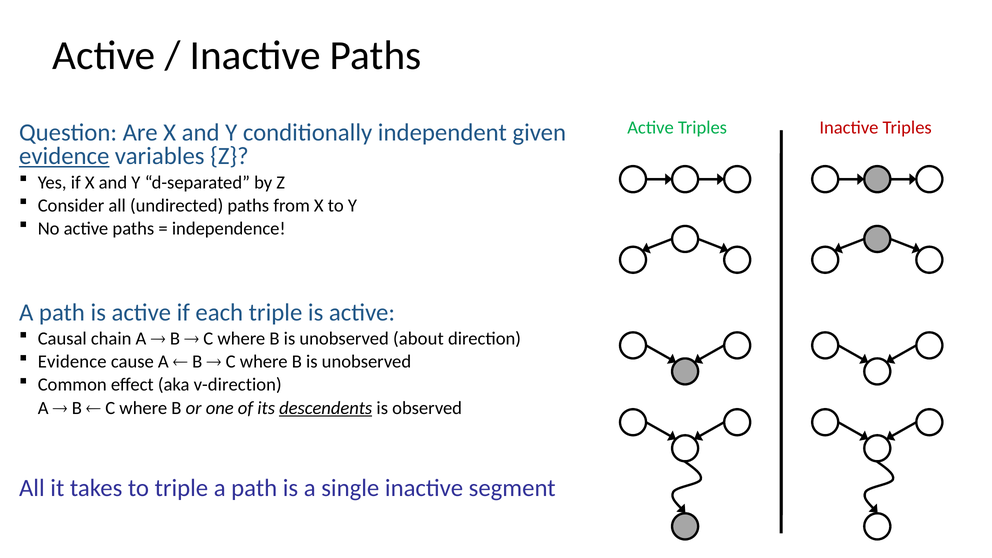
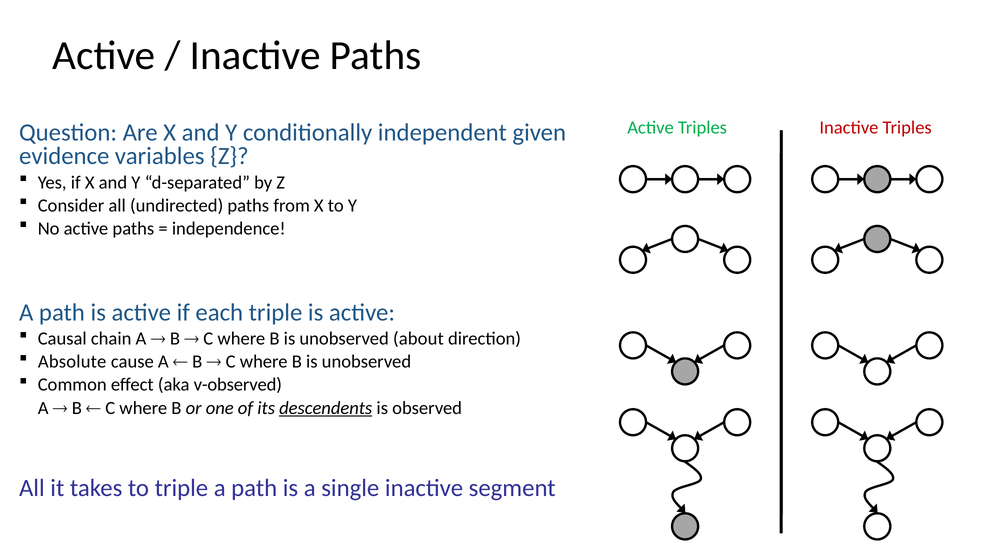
evidence at (64, 156) underline: present -> none
Evidence at (72, 362): Evidence -> Absolute
v-direction: v-direction -> v-observed
